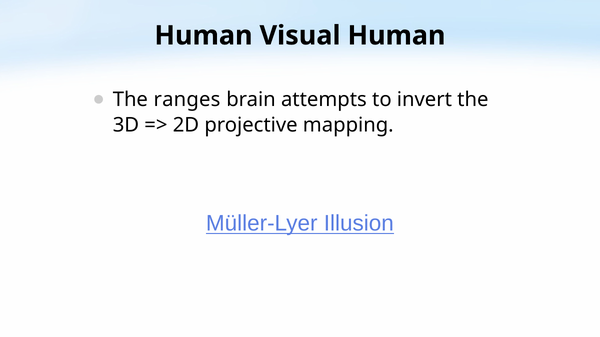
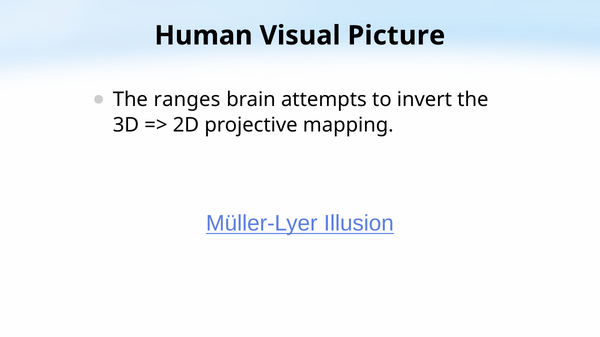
Visual Human: Human -> Picture
